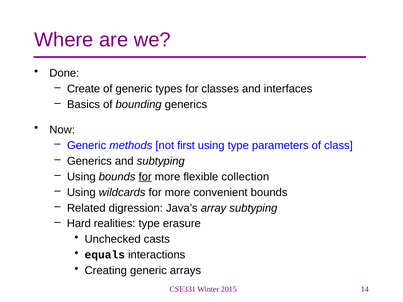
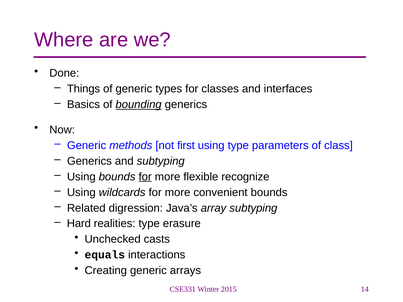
Create: Create -> Things
bounding underline: none -> present
collection: collection -> recognize
